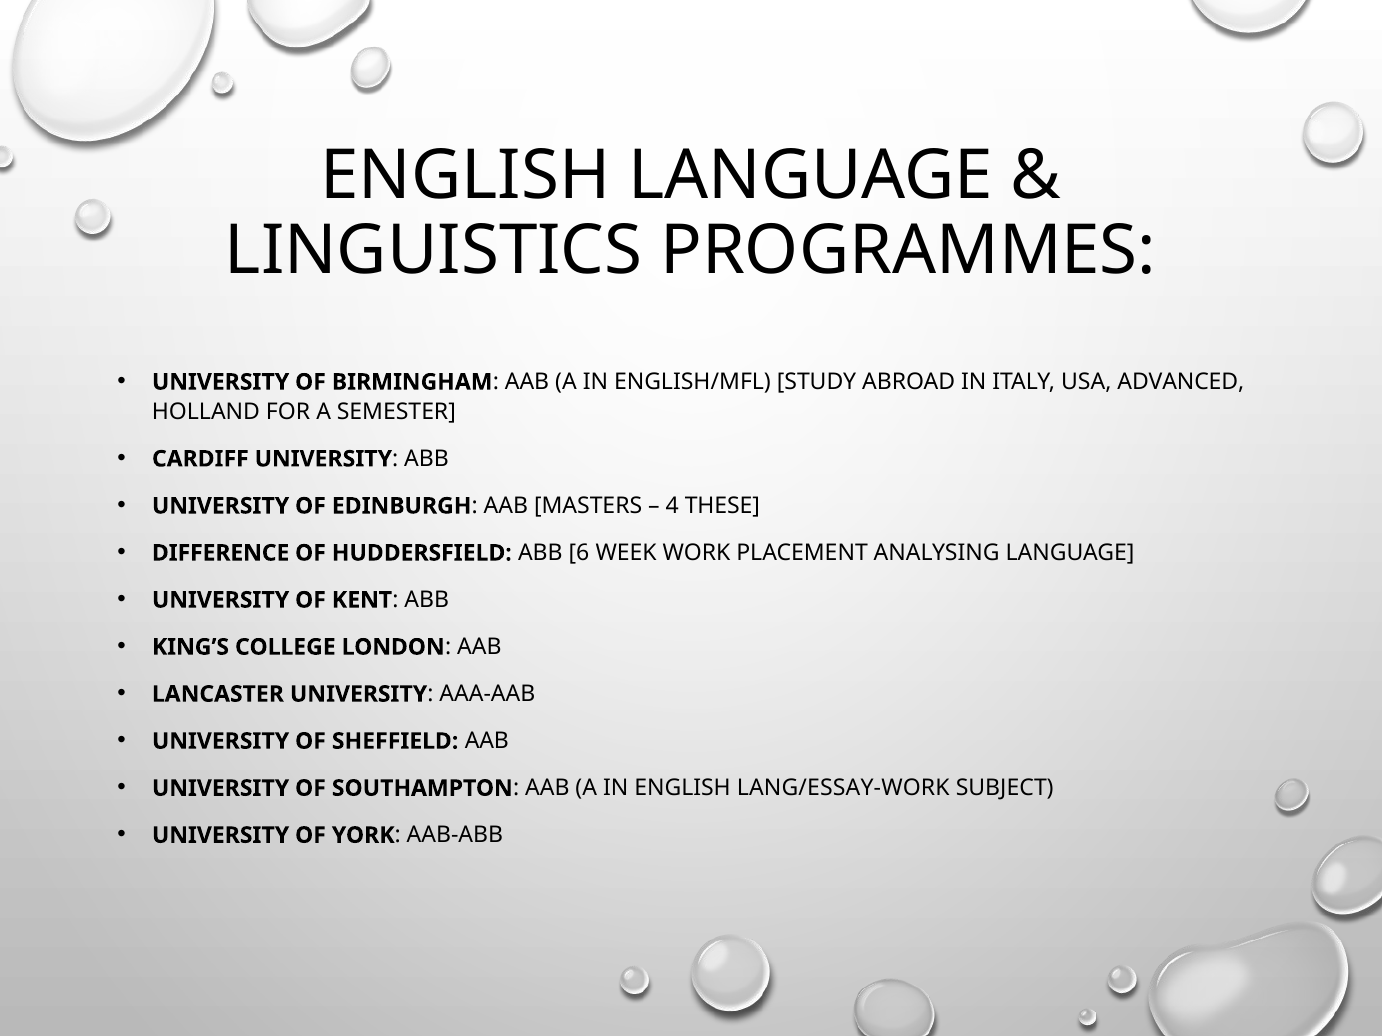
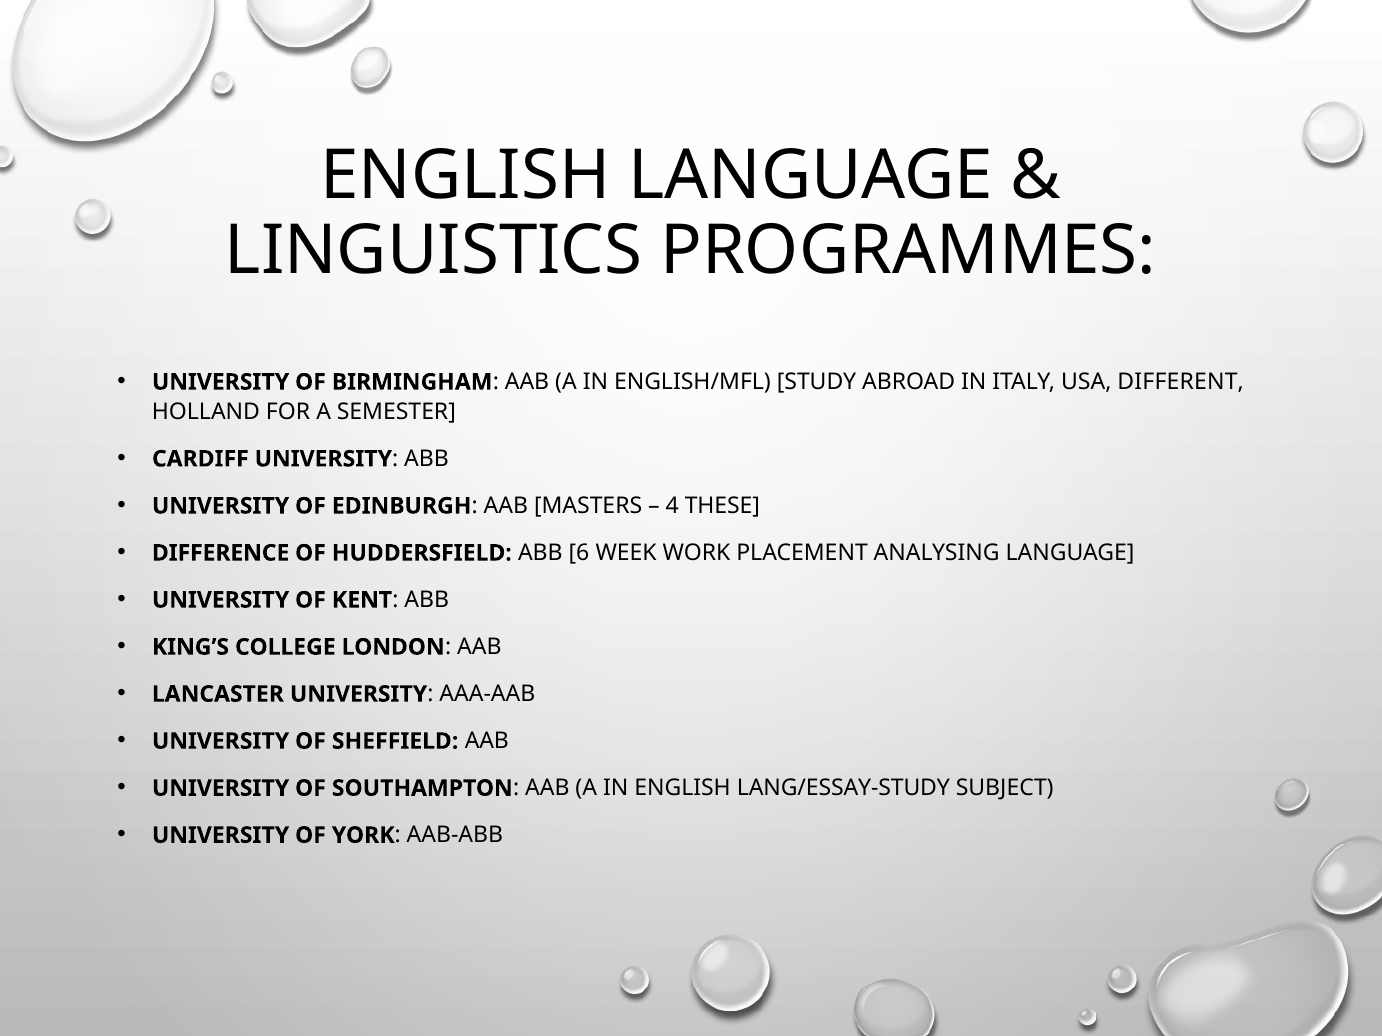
ADVANCED: ADVANCED -> DIFFERENT
LANG/ESSAY-WORK: LANG/ESSAY-WORK -> LANG/ESSAY-STUDY
